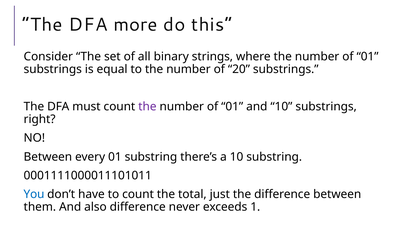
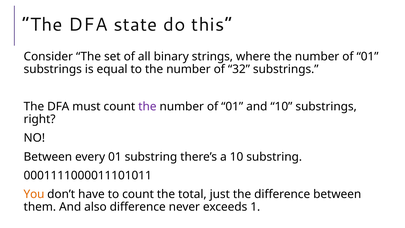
more: more -> state
20: 20 -> 32
You colour: blue -> orange
